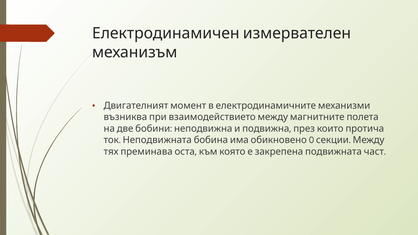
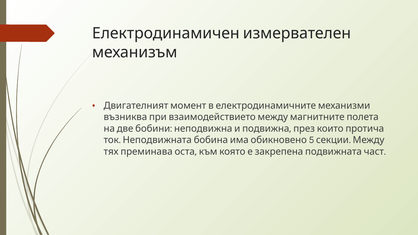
0: 0 -> 5
